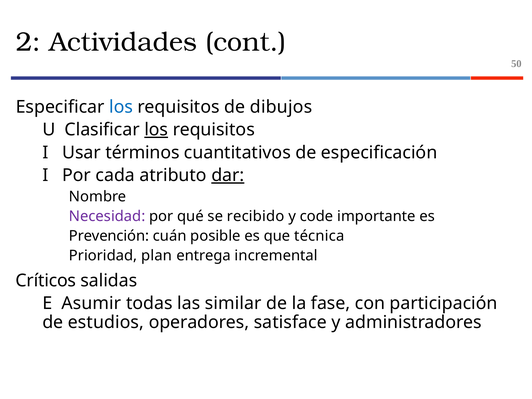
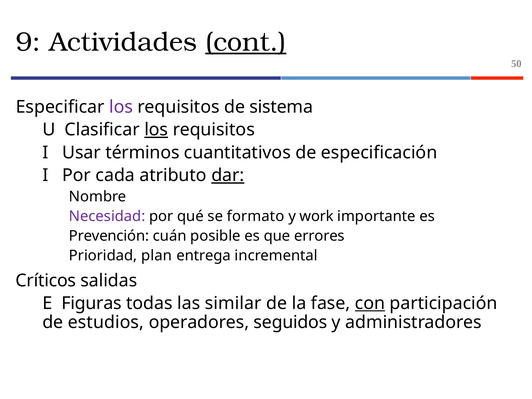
2: 2 -> 9
cont underline: none -> present
los at (121, 107) colour: blue -> purple
dibujos: dibujos -> sistema
recibido: recibido -> formato
code: code -> work
técnica: técnica -> errores
Asumir: Asumir -> Figuras
con underline: none -> present
satisface: satisface -> seguidos
